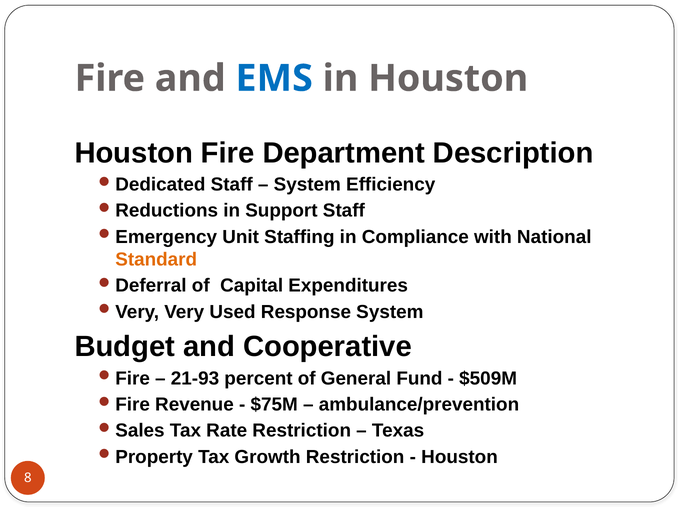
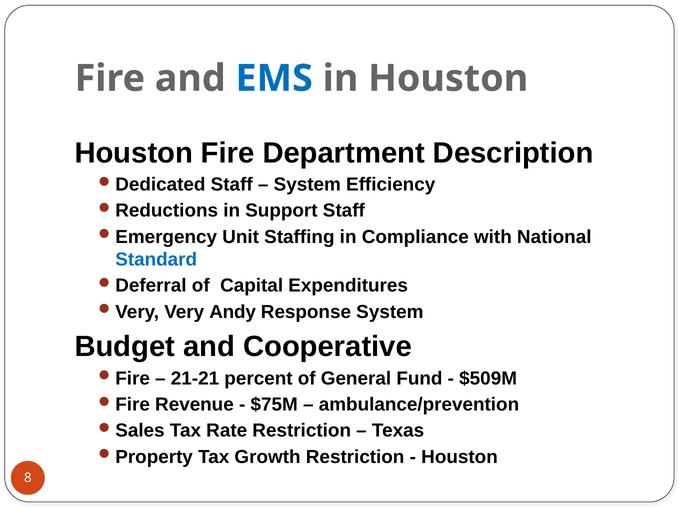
Standard colour: orange -> blue
Used: Used -> Andy
21-93: 21-93 -> 21-21
